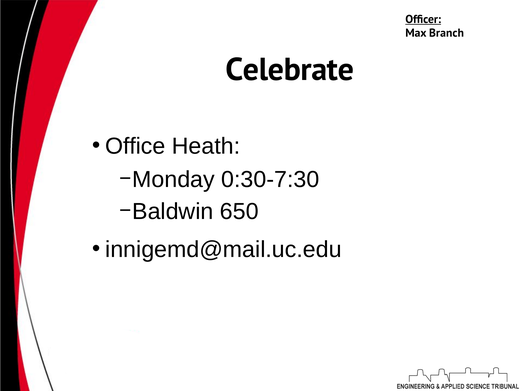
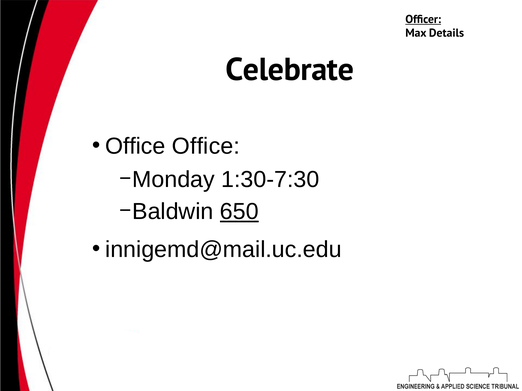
Branch: Branch -> Details
Office Heath: Heath -> Office
0:30-7:30: 0:30-7:30 -> 1:30-7:30
650 underline: none -> present
